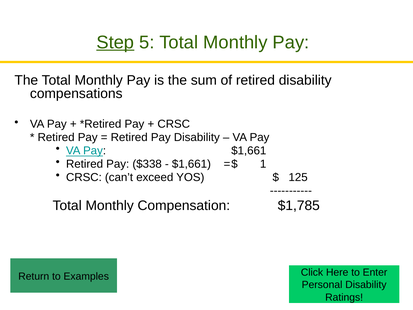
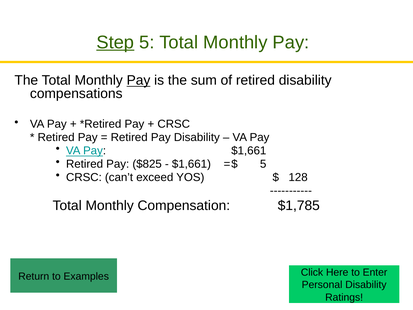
Pay at (138, 80) underline: none -> present
$338: $338 -> $825
1 at (263, 164): 1 -> 5
125: 125 -> 128
